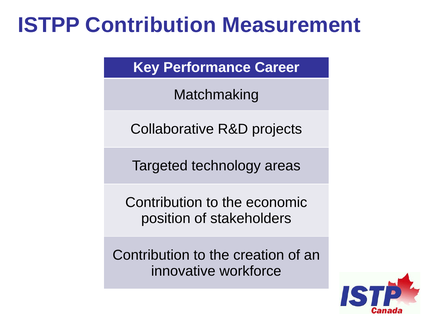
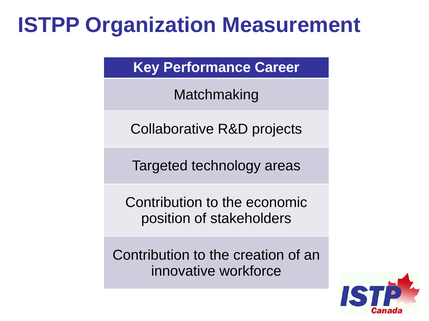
ISTPP Contribution: Contribution -> Organization
